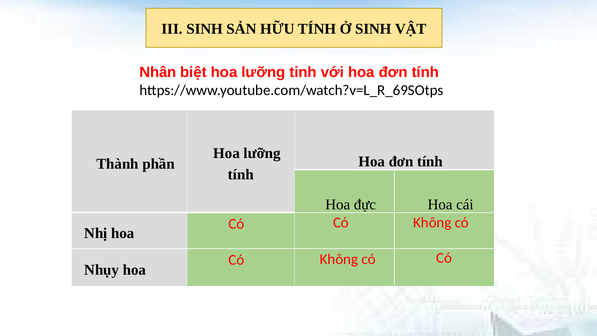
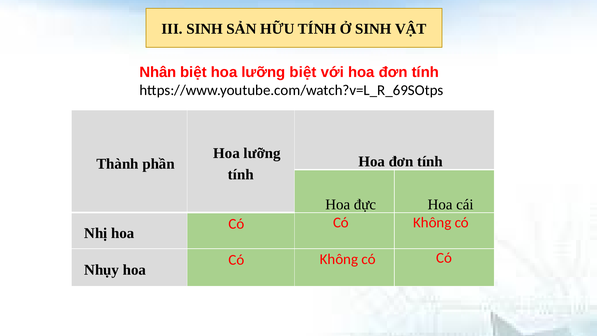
lưỡng tinh: tinh -> biệt
